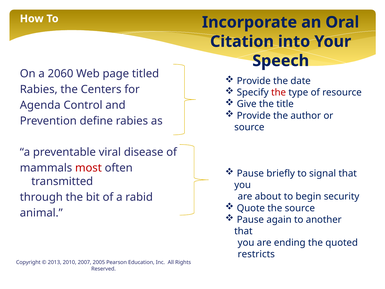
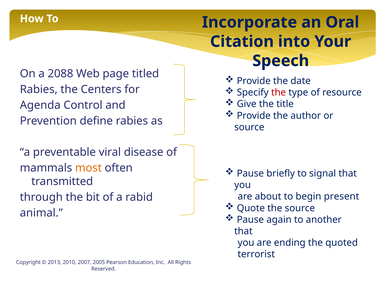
2060: 2060 -> 2088
most colour: red -> orange
security: security -> present
restricts: restricts -> terrorist
